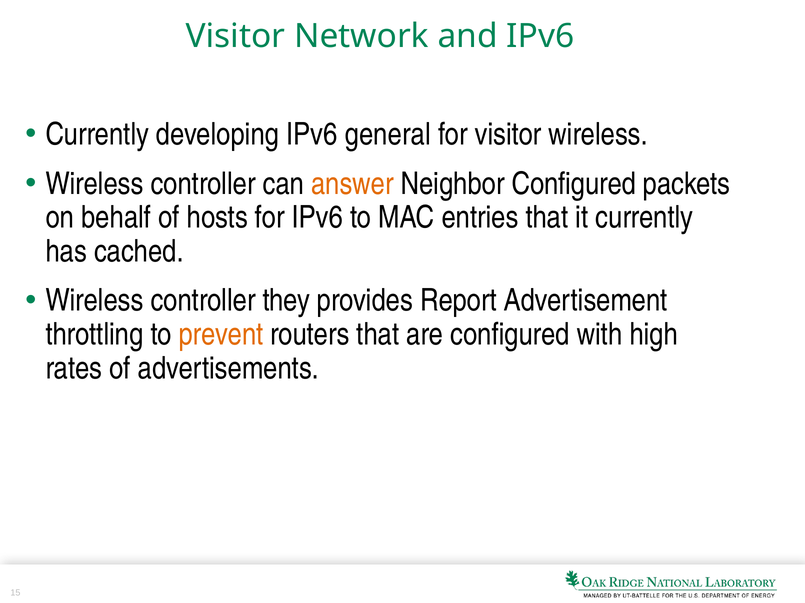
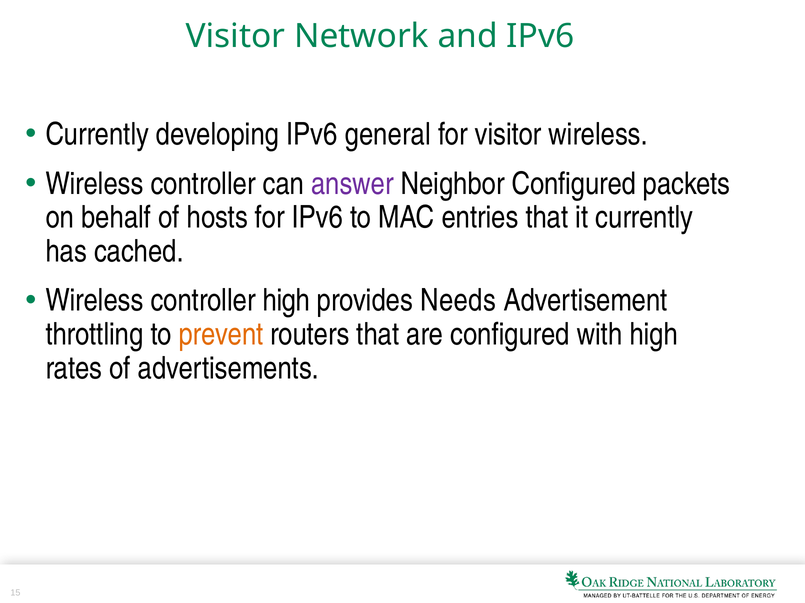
answer colour: orange -> purple
controller they: they -> high
Report: Report -> Needs
